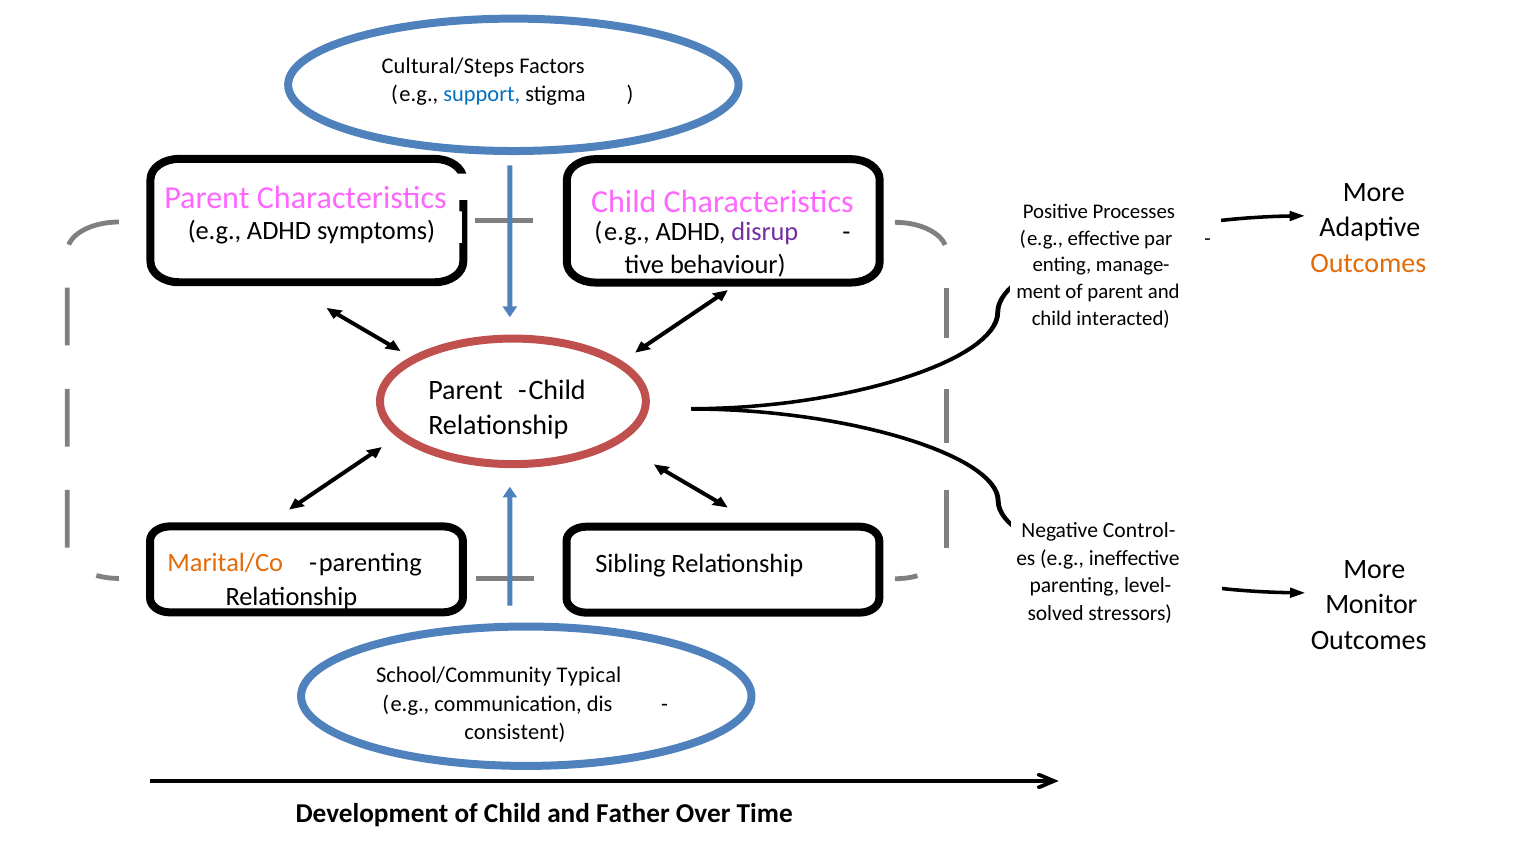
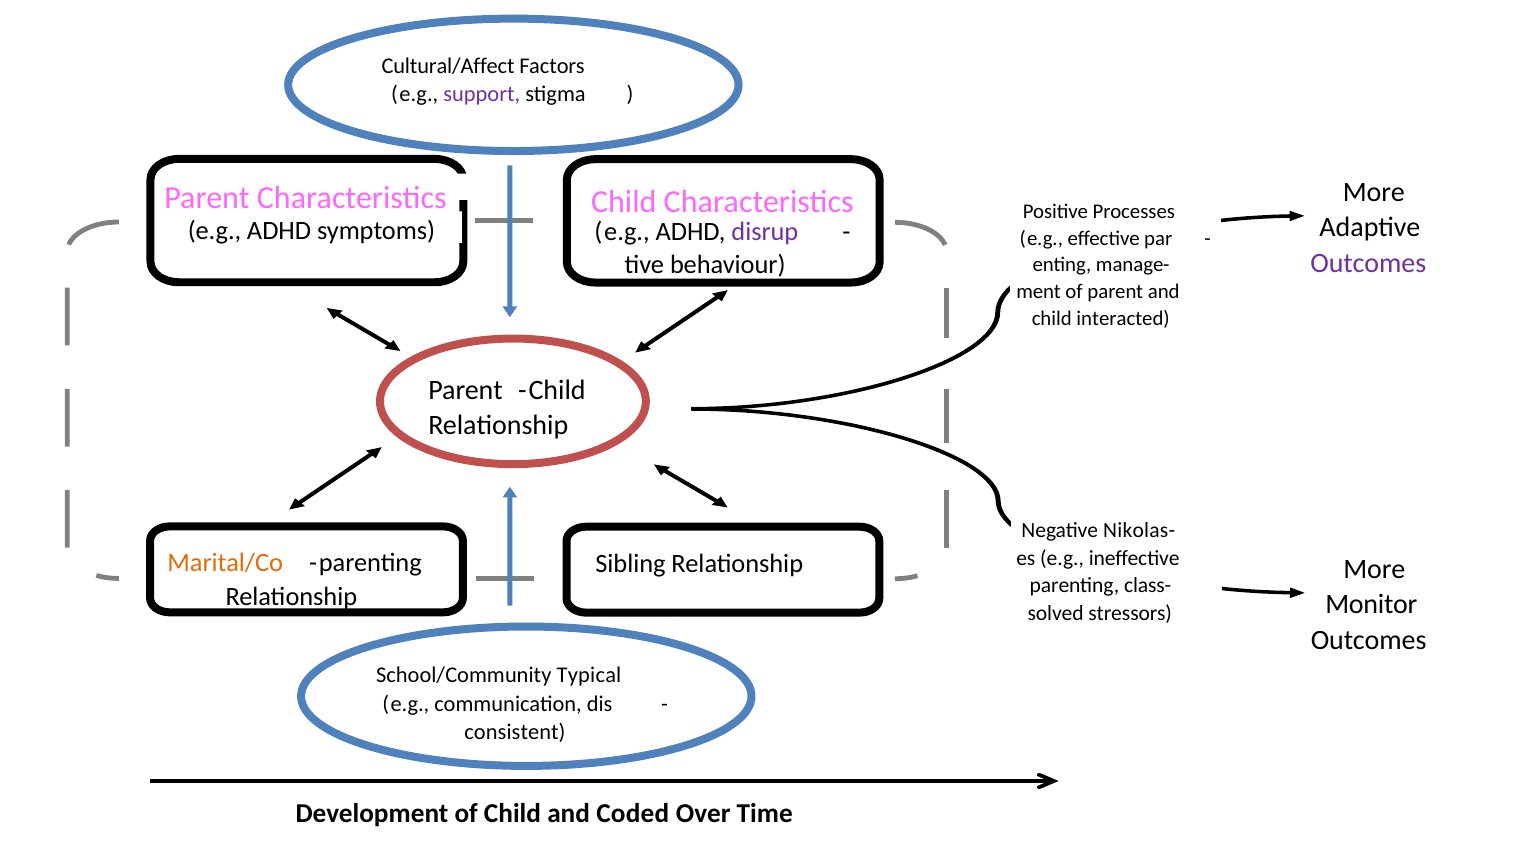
Cultural/Steps: Cultural/Steps -> Cultural/Affect
support colour: blue -> purple
Outcomes at (1368, 263) colour: orange -> purple
Control-: Control- -> Nikolas-
level-: level- -> class-
Father: Father -> Coded
